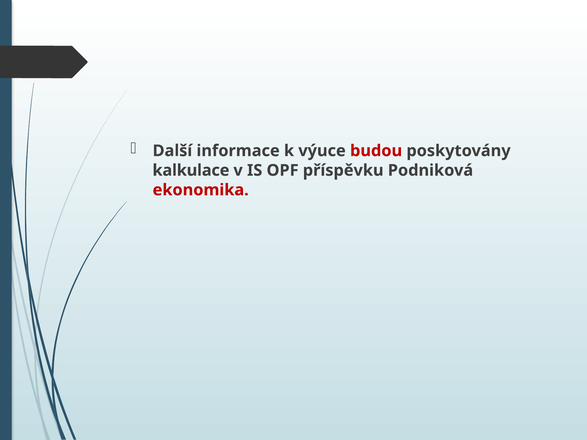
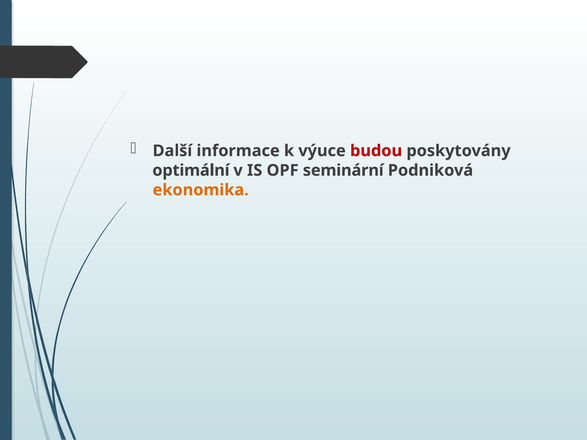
kalkulace: kalkulace -> optimální
příspěvku: příspěvku -> seminární
ekonomika colour: red -> orange
